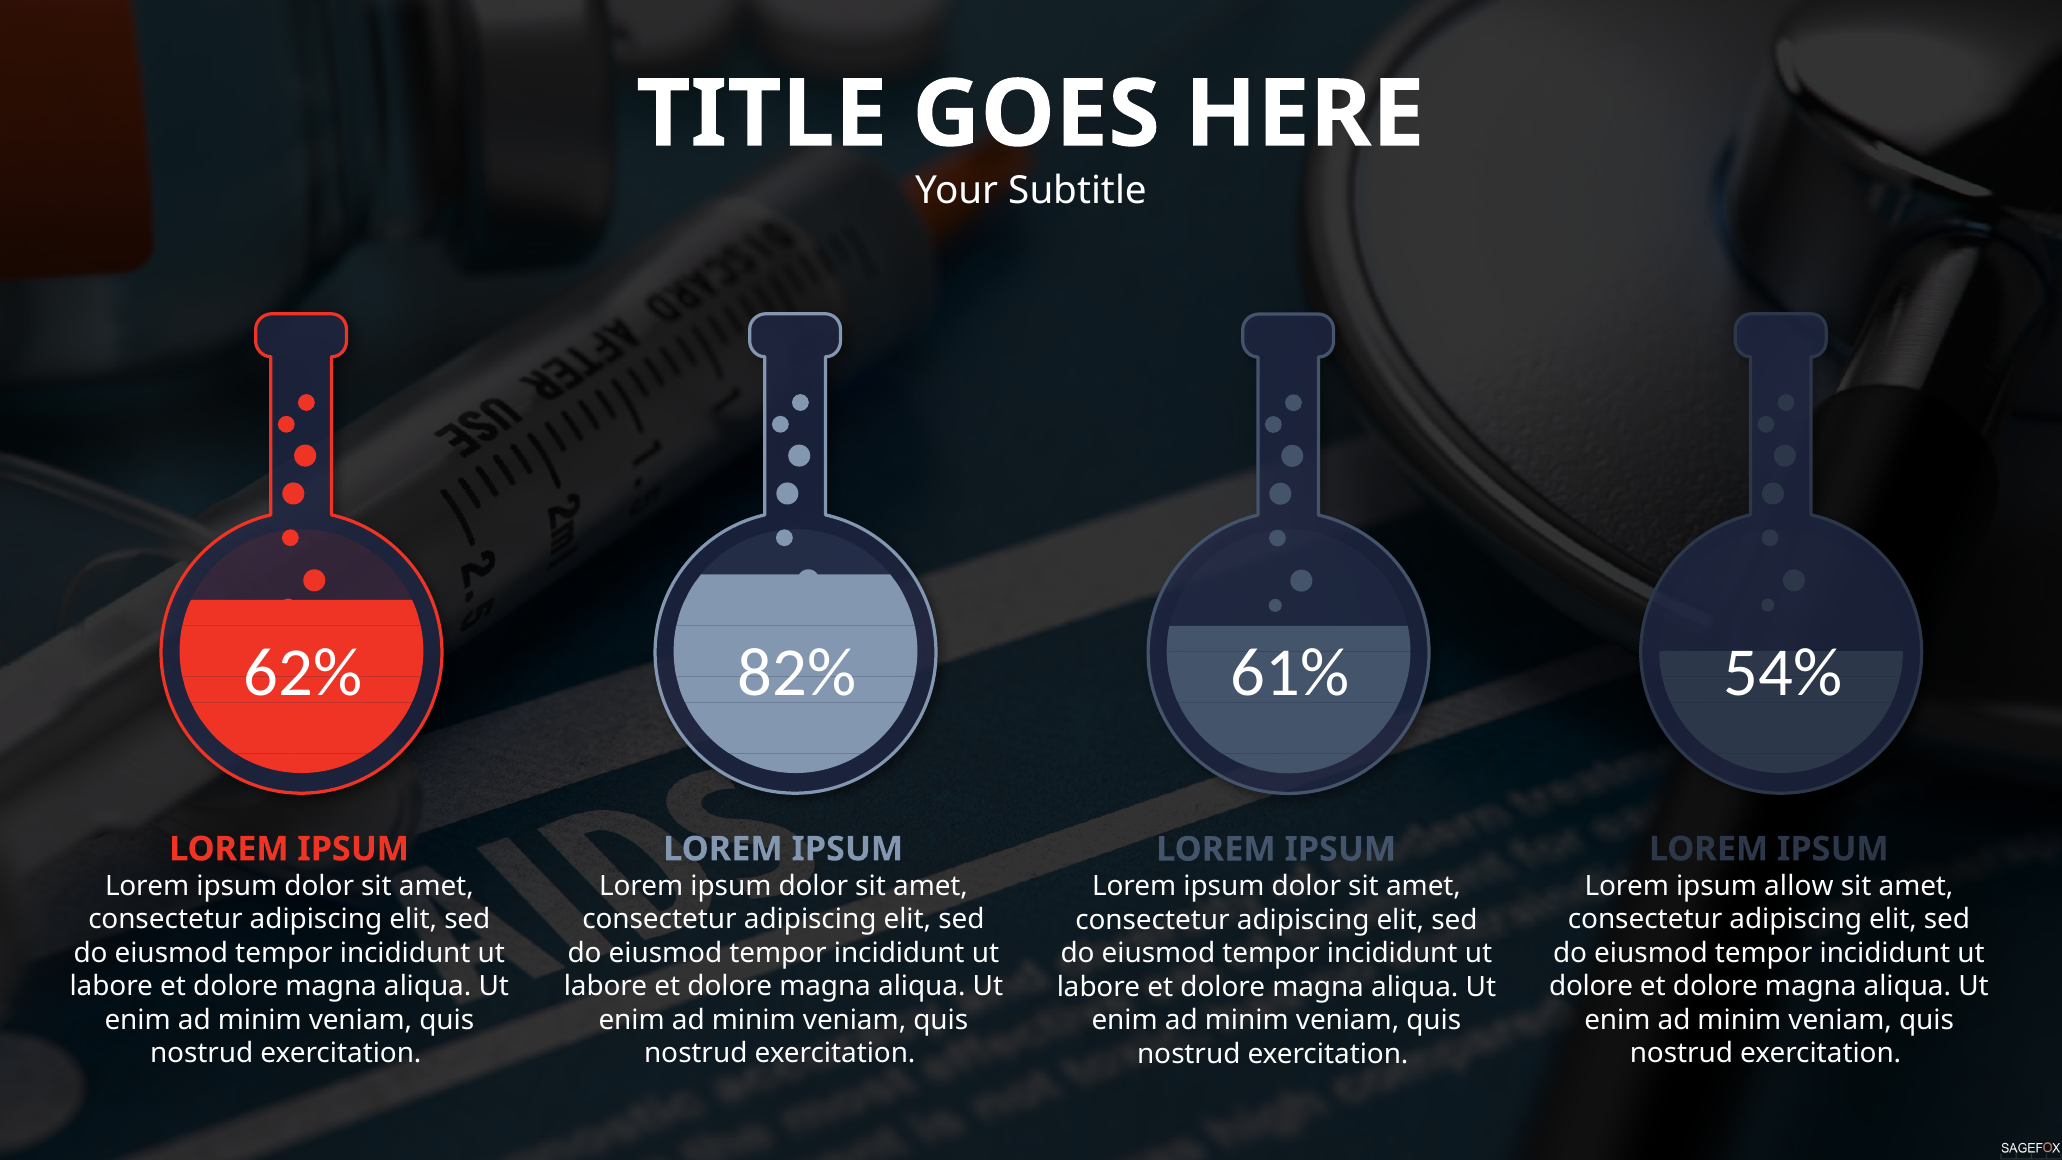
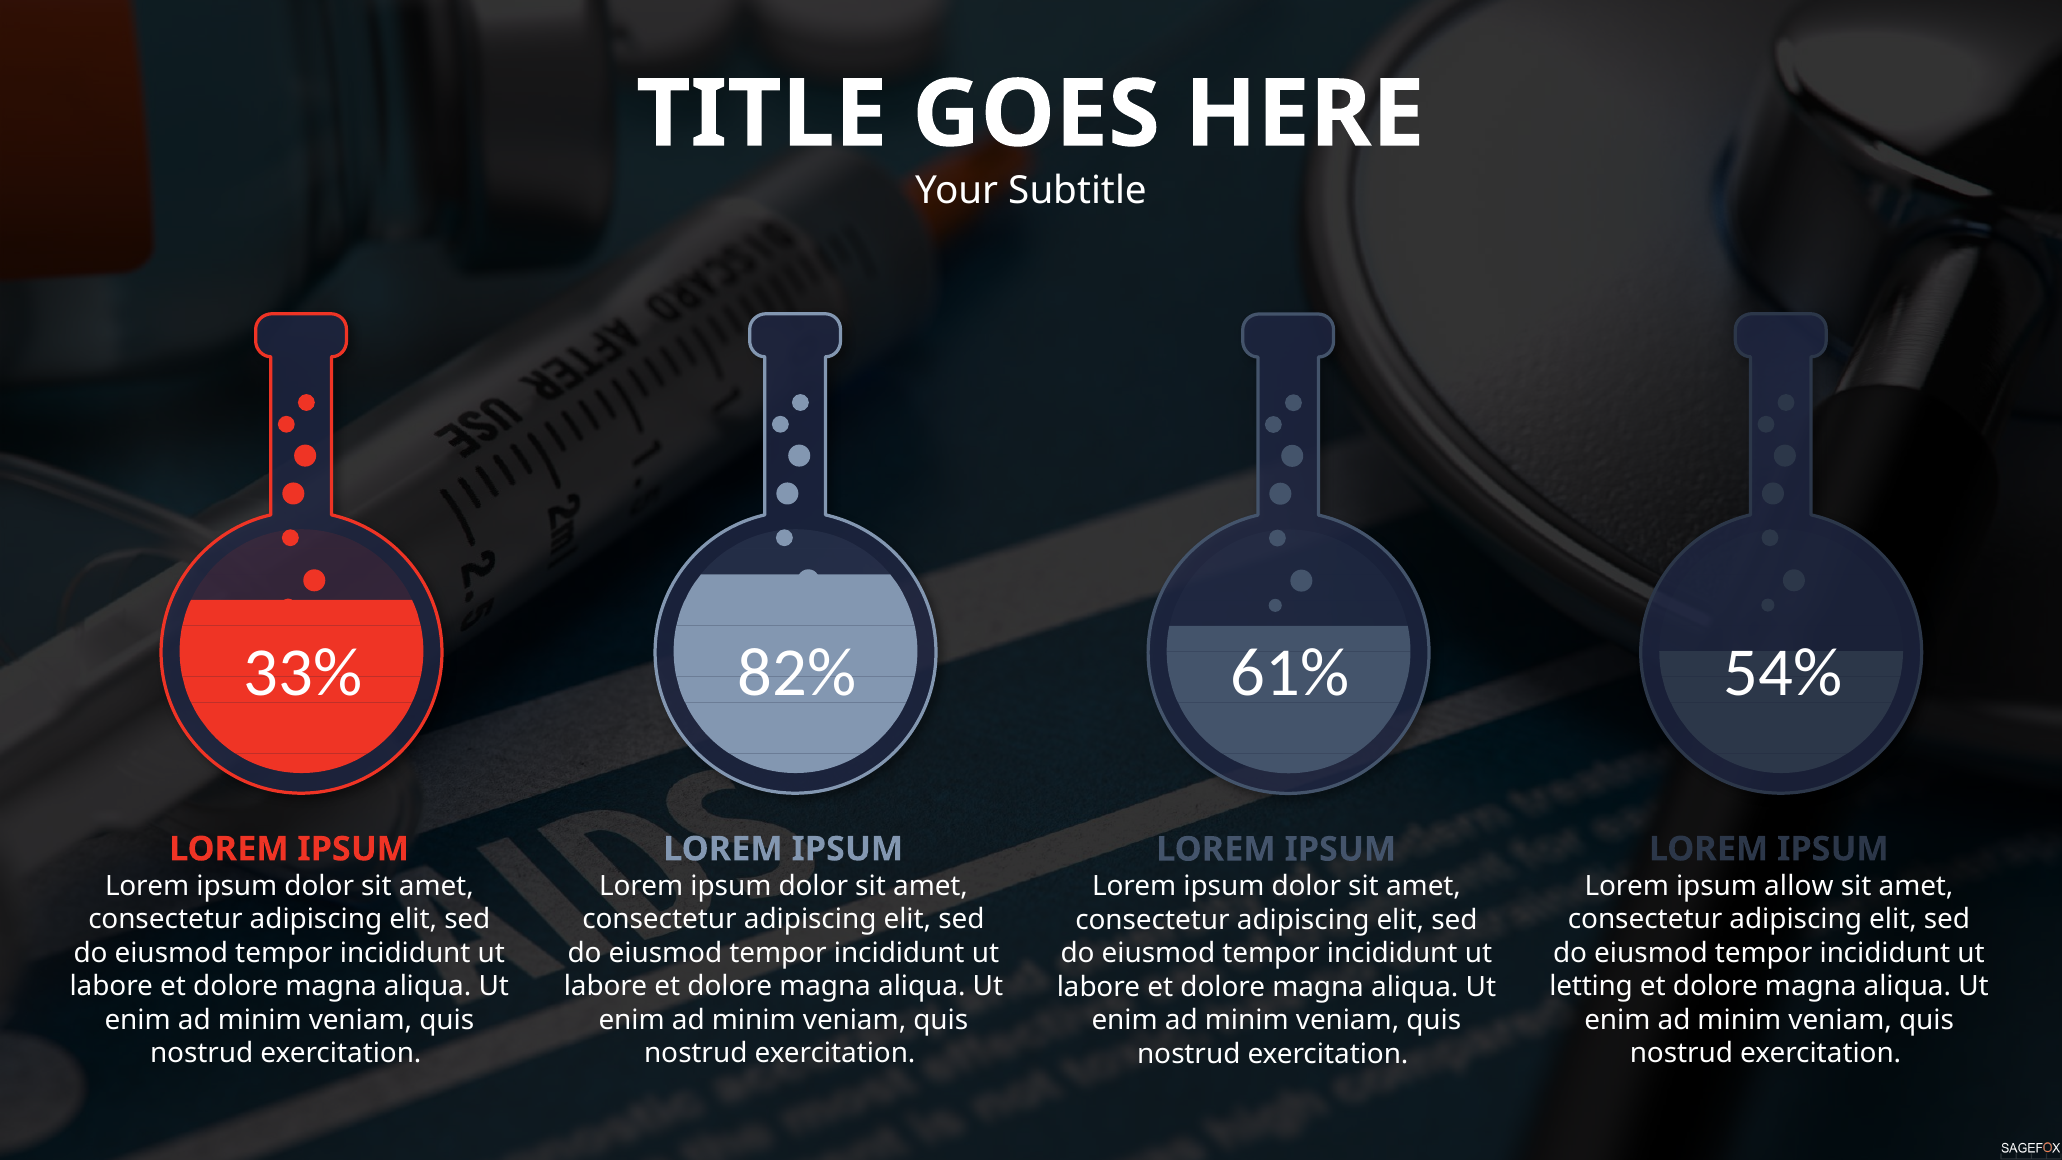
62%: 62% -> 33%
dolore at (1591, 987): dolore -> letting
